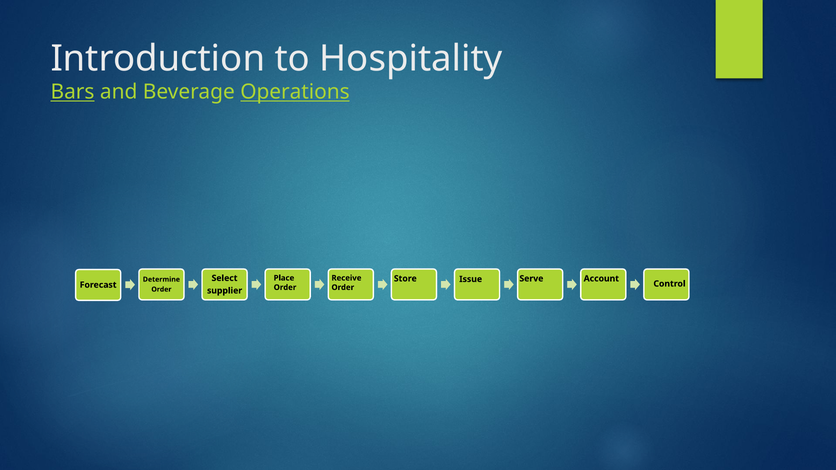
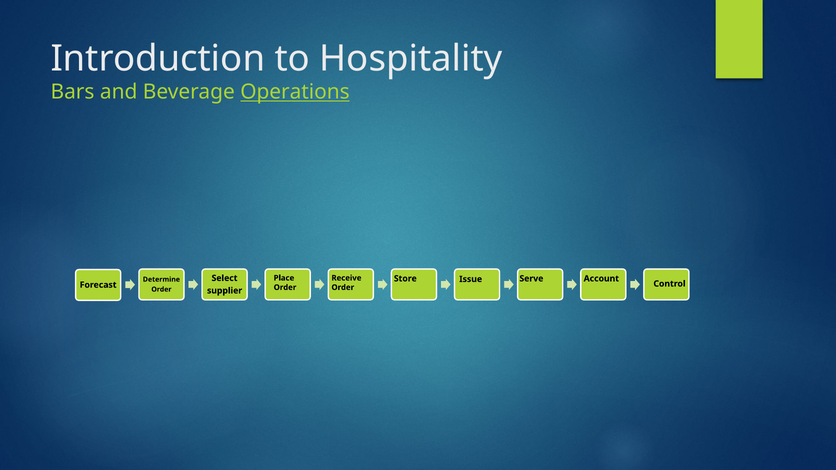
Bars underline: present -> none
